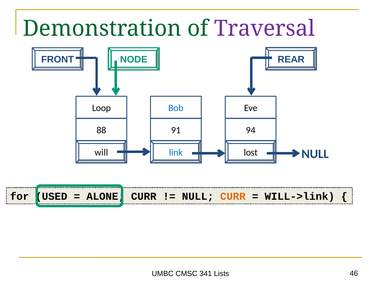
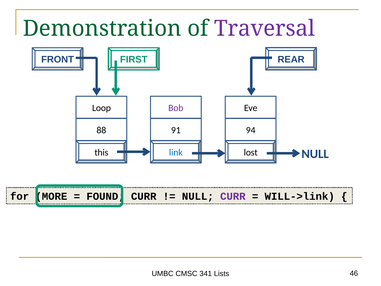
NODE: NODE -> FIRST
Bob colour: blue -> purple
will: will -> this
USED: USED -> MORE
ALONE: ALONE -> FOUND
CURR at (233, 196) colour: orange -> purple
